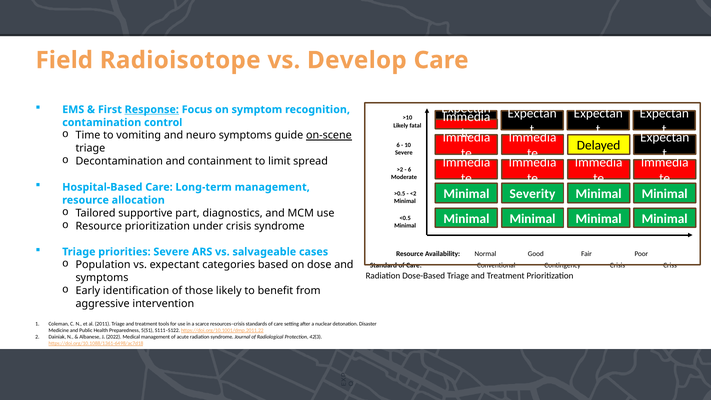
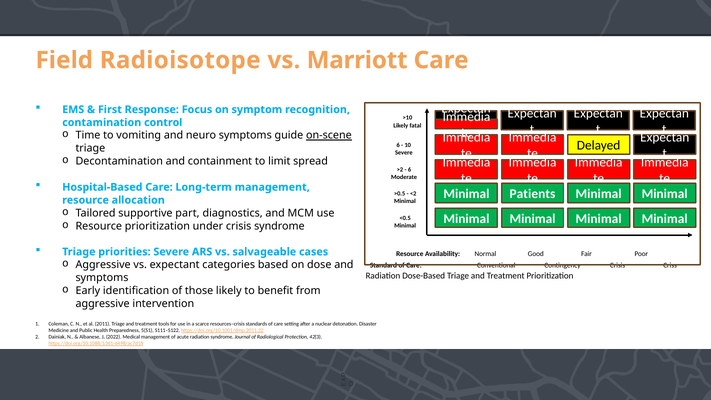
Develop: Develop -> Marriott
Response underline: present -> none
Severity: Severity -> Patients
Population at (103, 265): Population -> Aggressive
